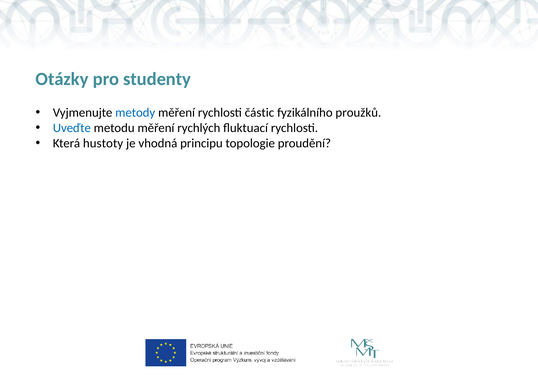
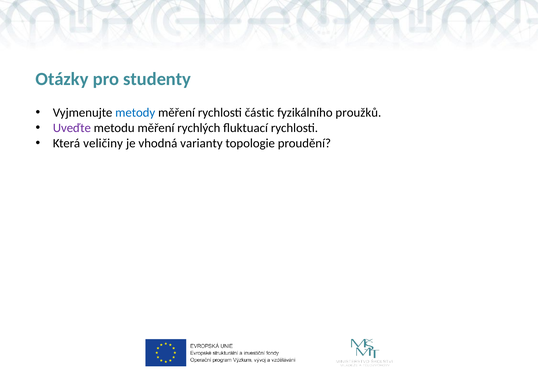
Uveďte colour: blue -> purple
hustoty: hustoty -> veličiny
principu: principu -> varianty
